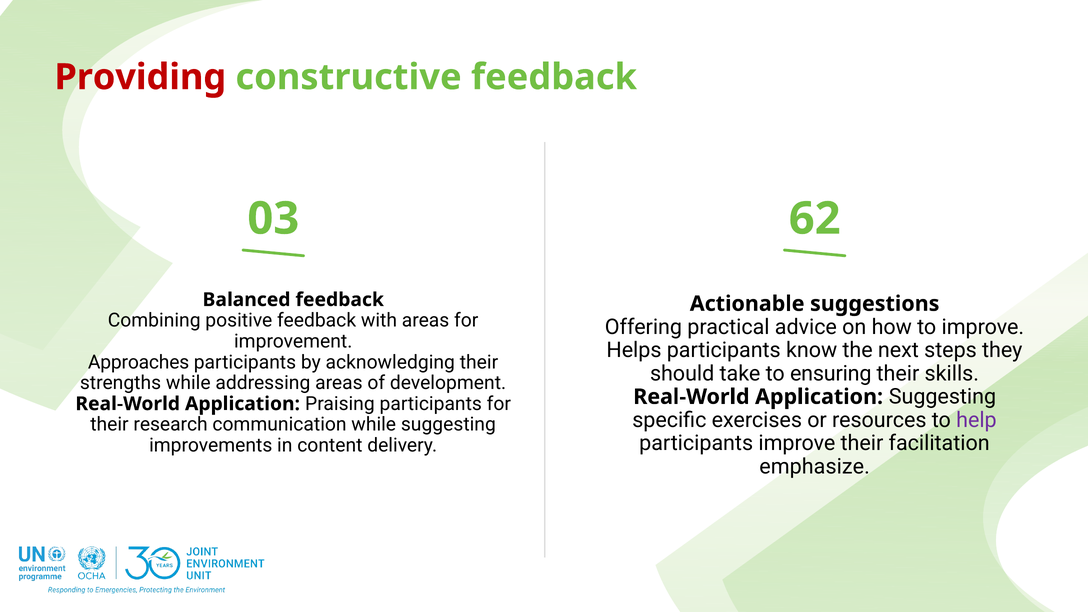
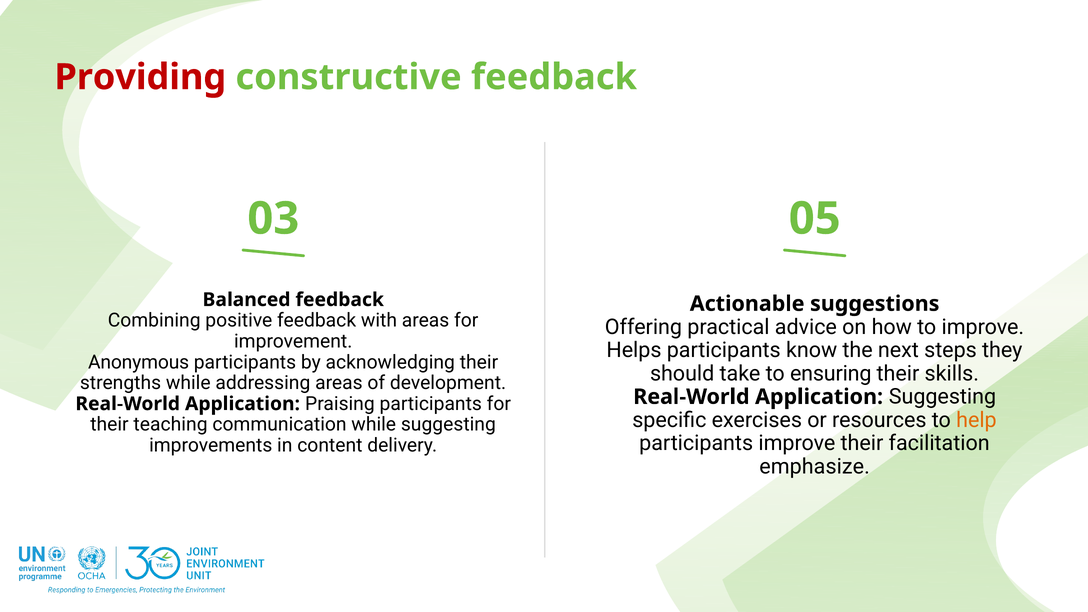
62: 62 -> 05
Approaches: Approaches -> Anonymous
help colour: purple -> orange
research: research -> teaching
